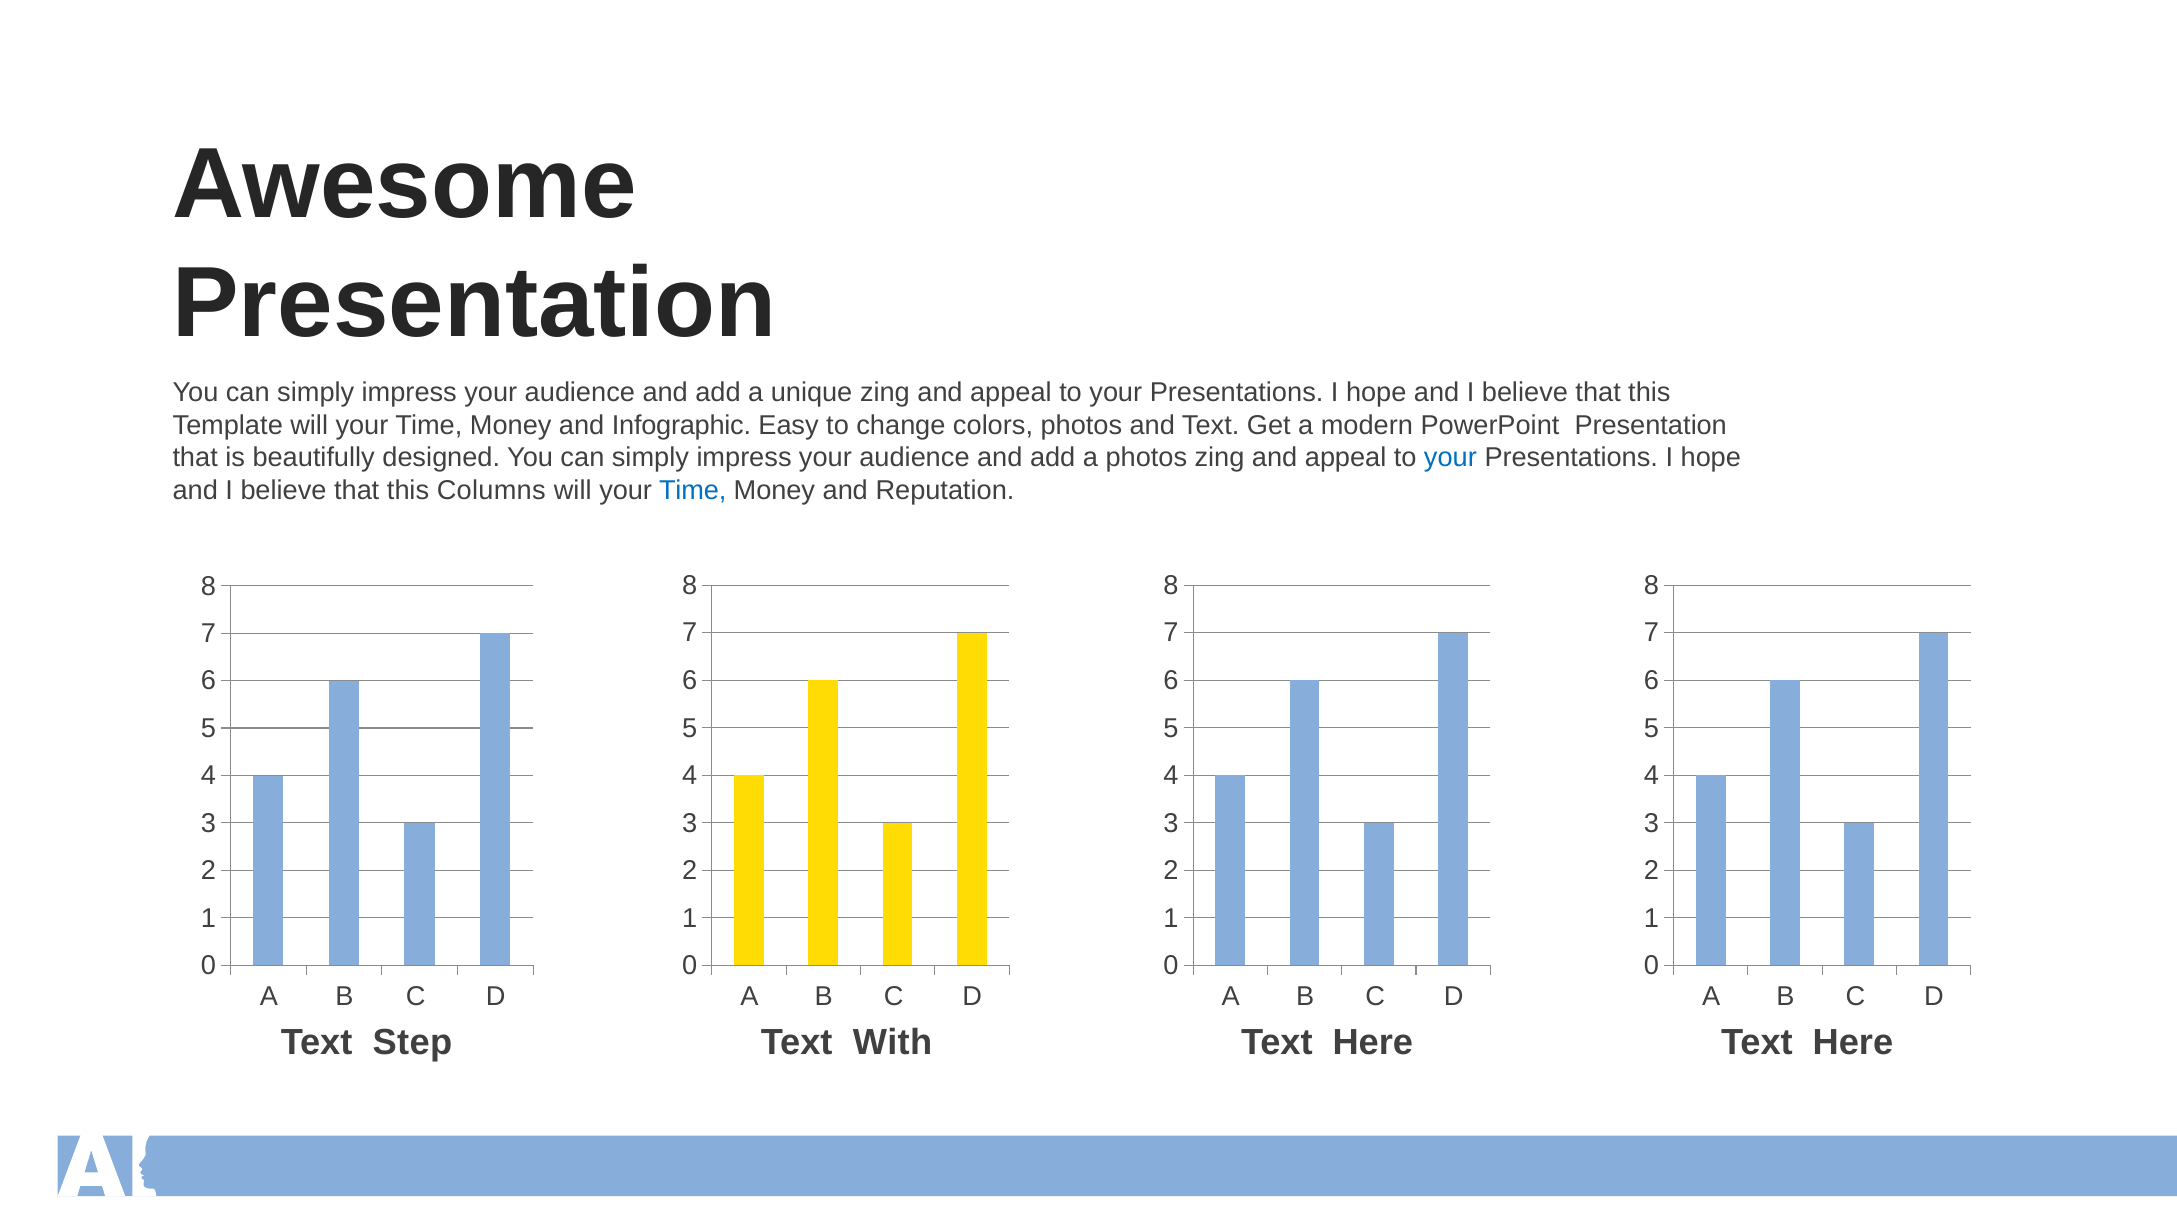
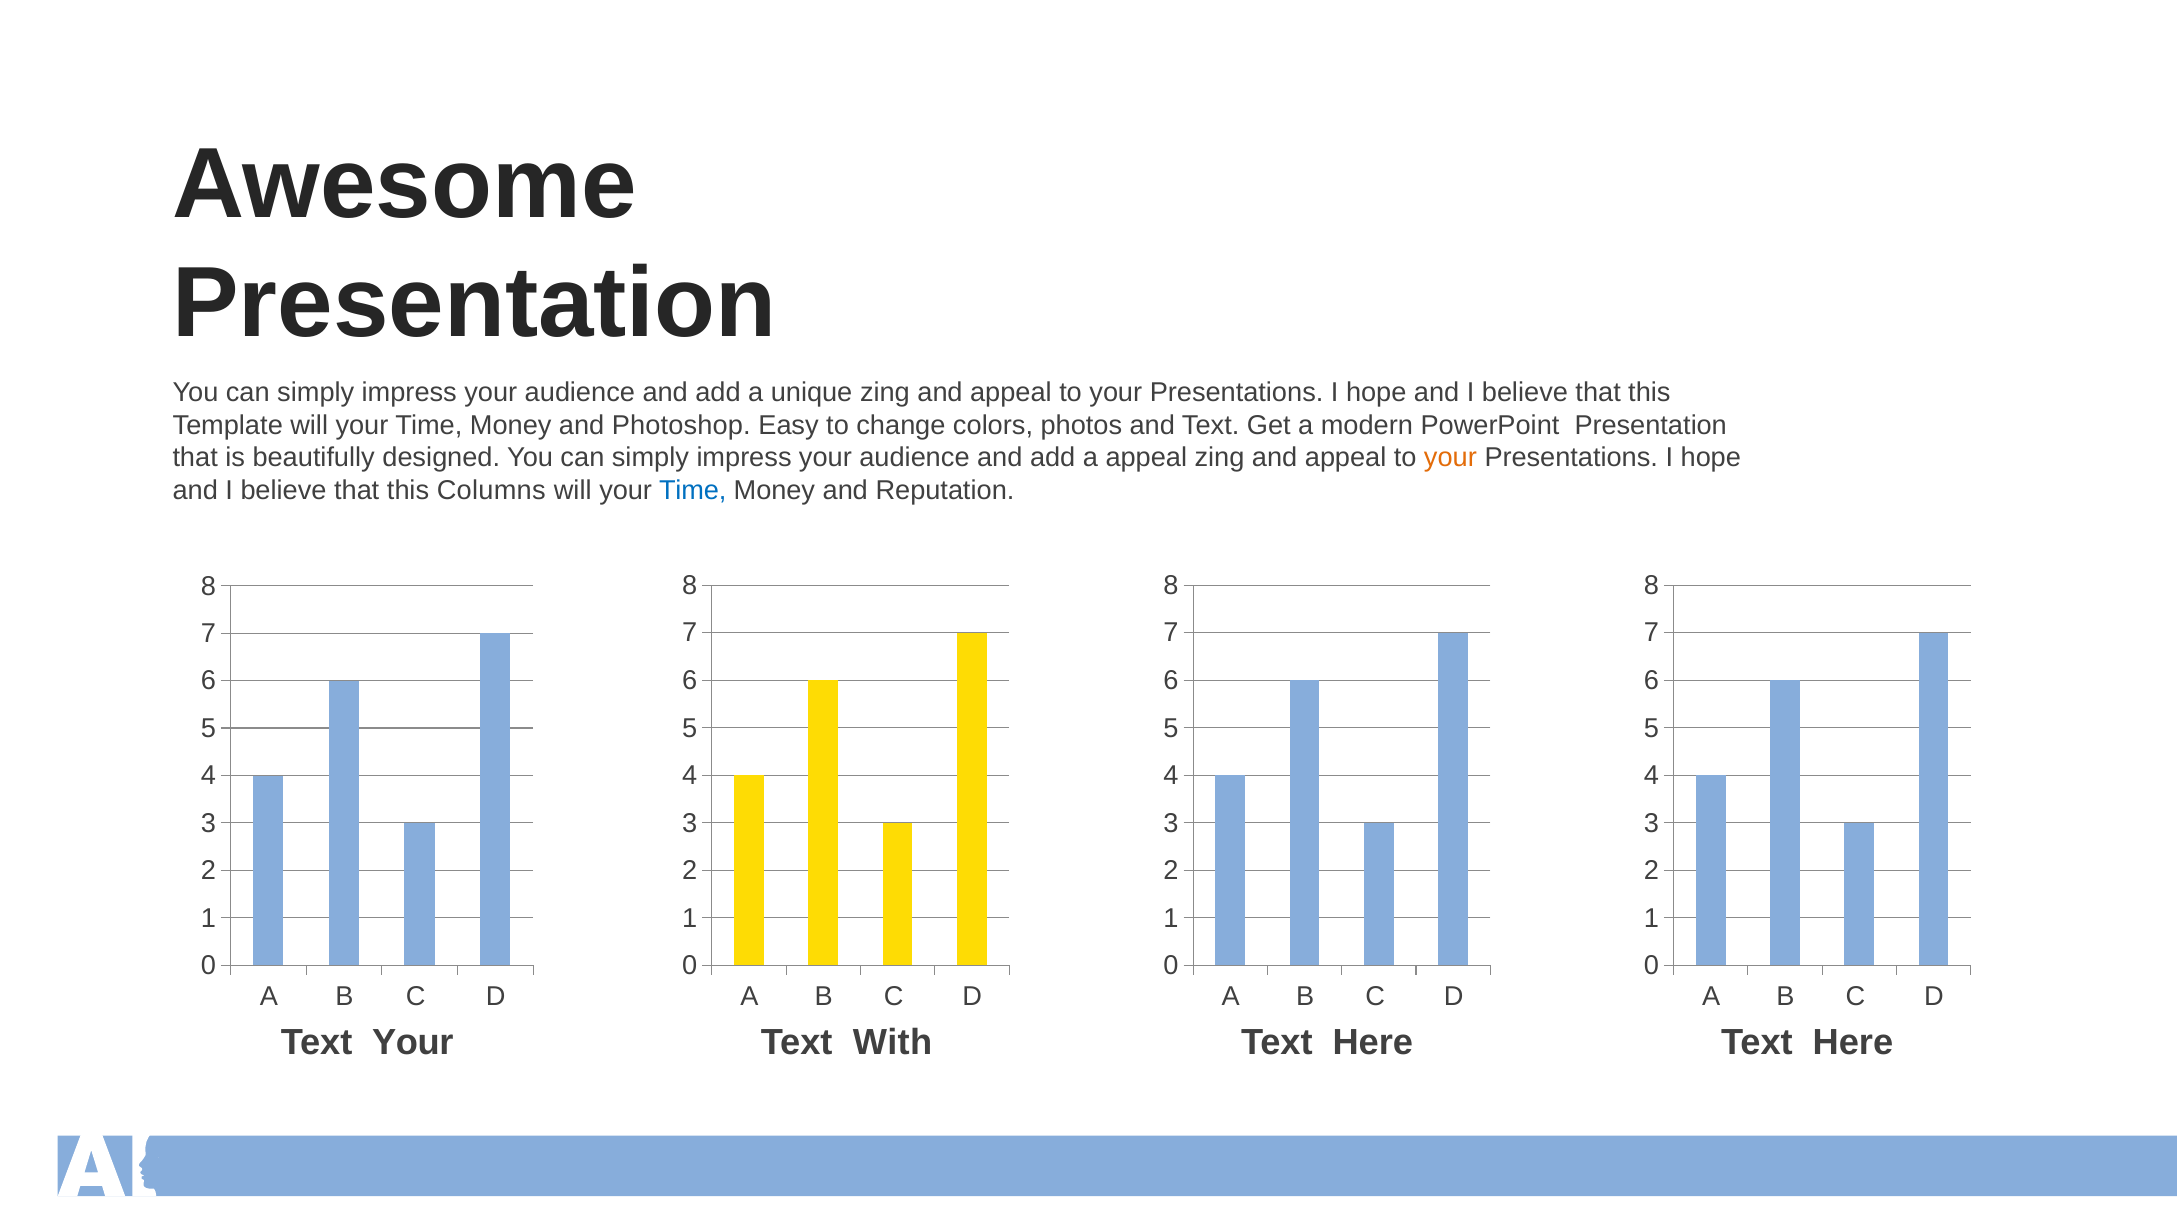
Infographic: Infographic -> Photoshop
a photos: photos -> appeal
your at (1450, 458) colour: blue -> orange
Text Step: Step -> Your
